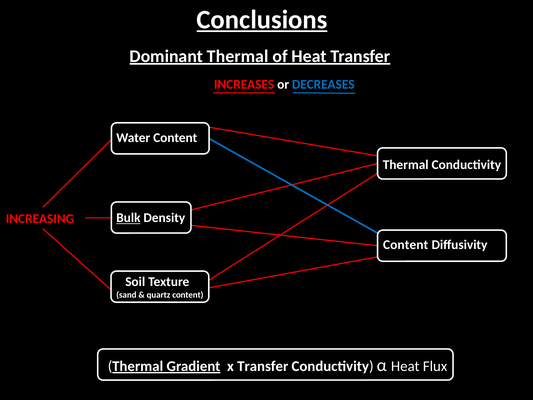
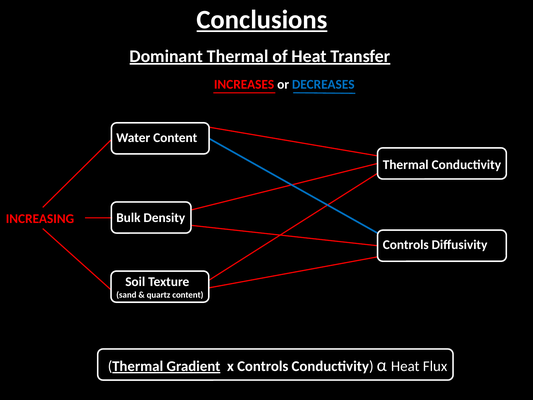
Bulk underline: present -> none
Content at (406, 245): Content -> Controls
x Transfer: Transfer -> Controls
